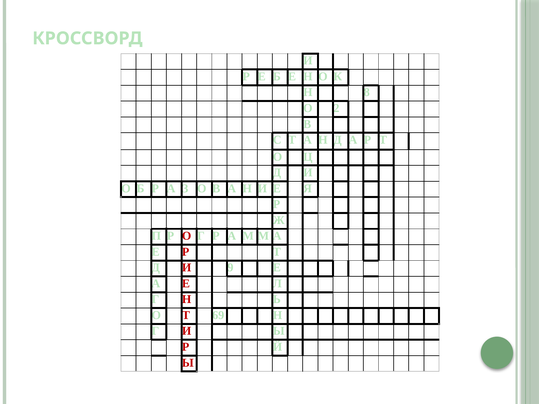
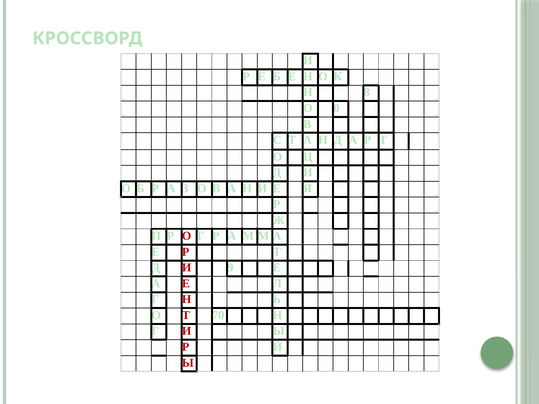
2: 2 -> 0
69: 69 -> 70
